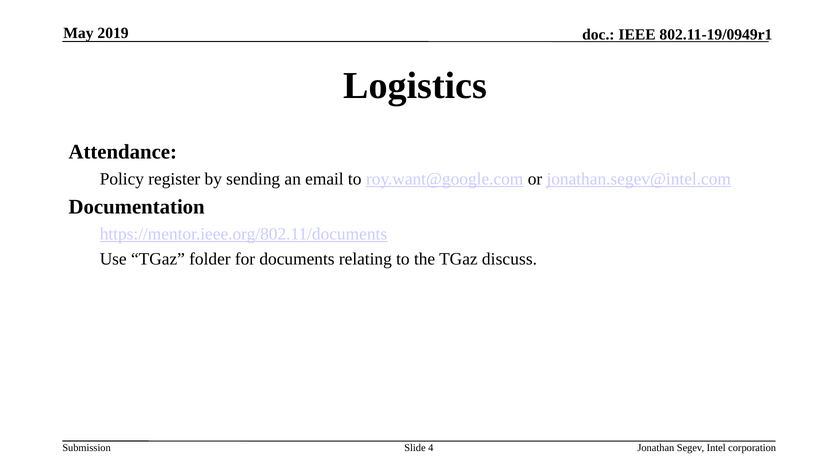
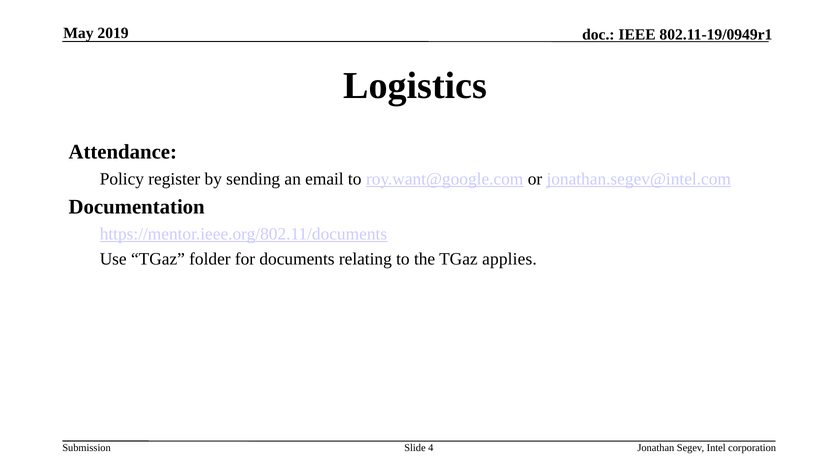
discuss: discuss -> applies
